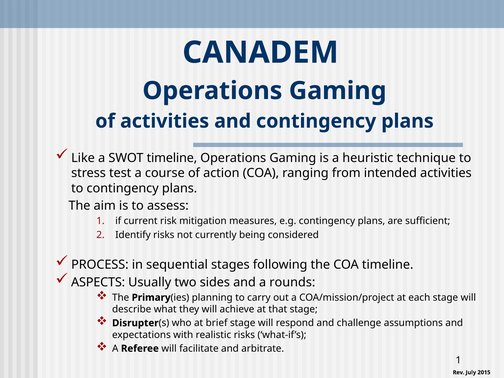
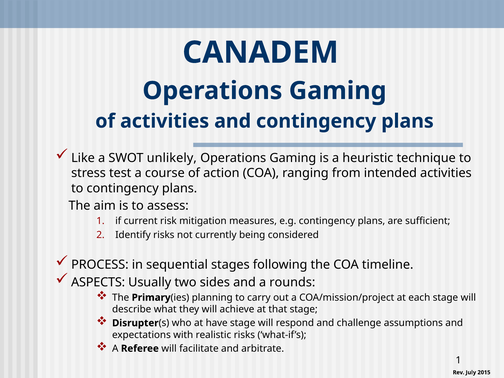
SWOT timeline: timeline -> unlikely
brief: brief -> have
